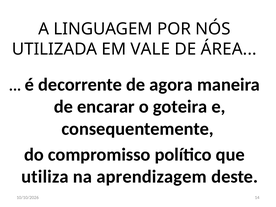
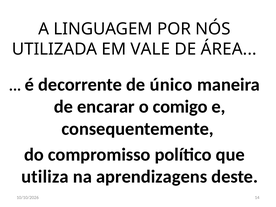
agora: agora -> único
goteira: goteira -> comigo
aprendizagem: aprendizagem -> aprendizagens
